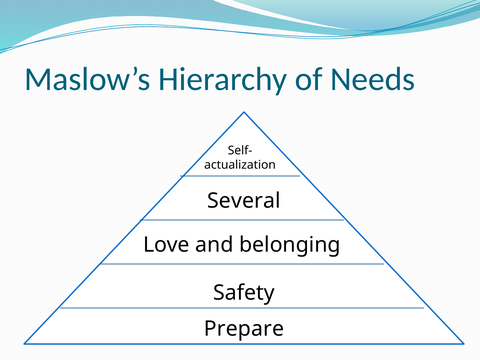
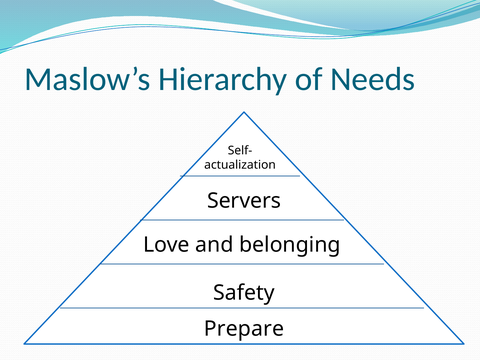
Several: Several -> Servers
